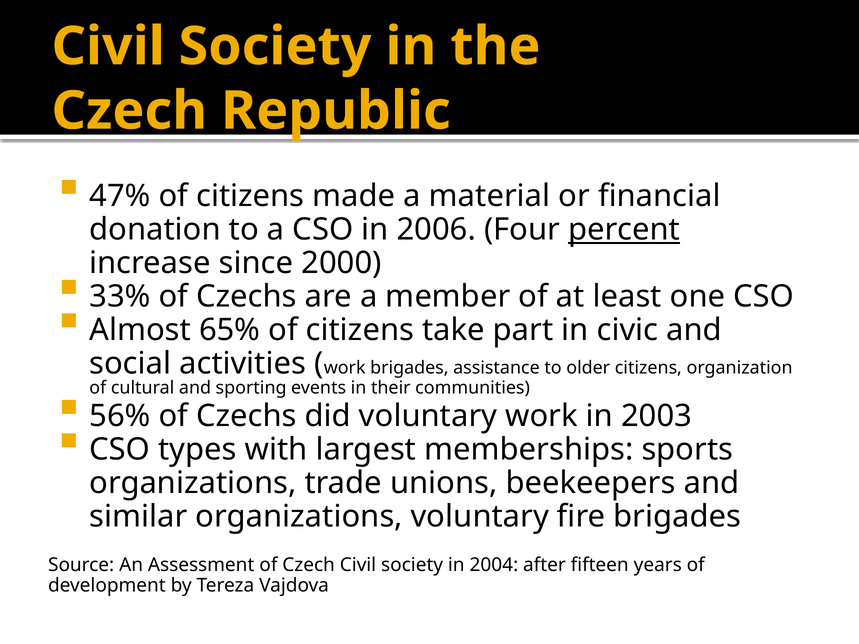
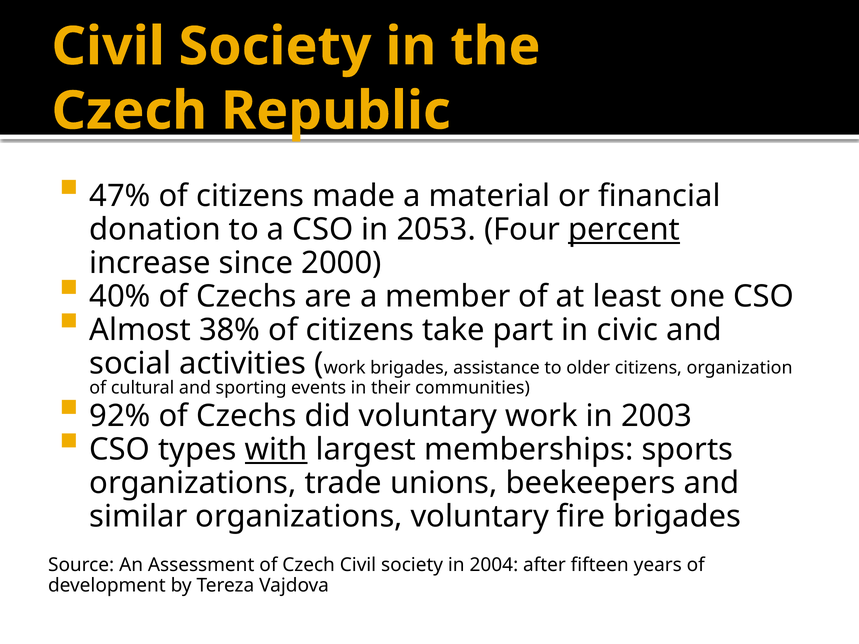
2006: 2006 -> 2053
33%: 33% -> 40%
65%: 65% -> 38%
56%: 56% -> 92%
with underline: none -> present
